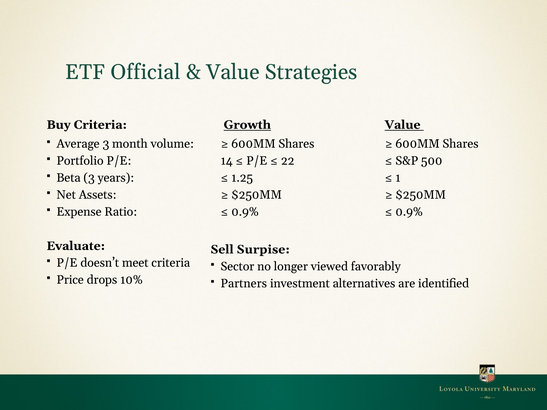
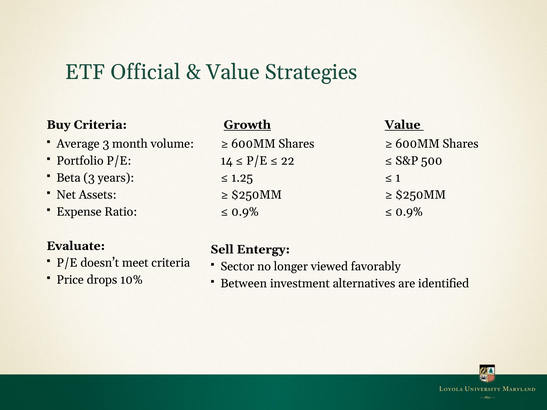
Surpise: Surpise -> Entergy
Partners: Partners -> Between
